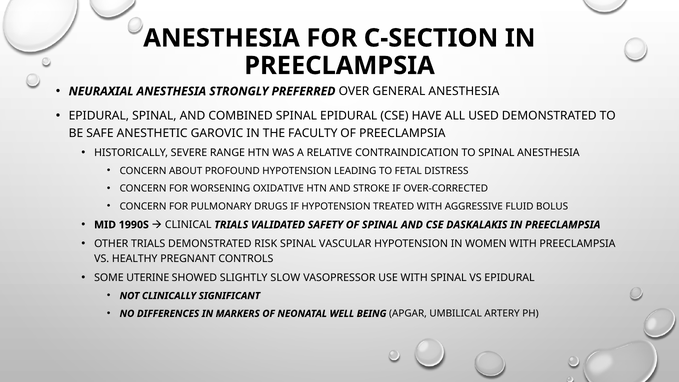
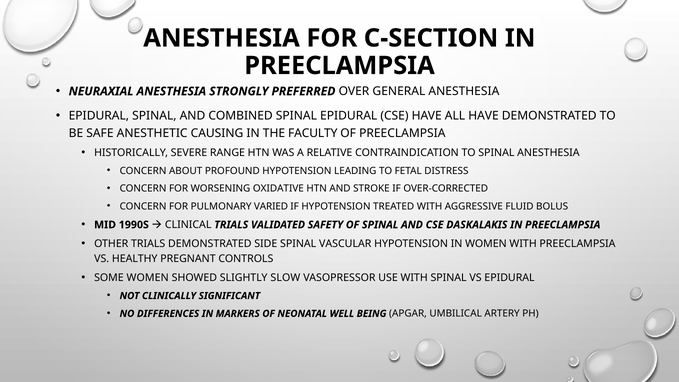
ALL USED: USED -> HAVE
GAROVIC: GAROVIC -> CAUSING
DRUGS: DRUGS -> VARIED
RISK: RISK -> SIDE
SOME UTERINE: UTERINE -> WOMEN
